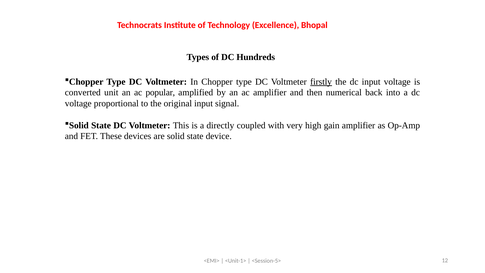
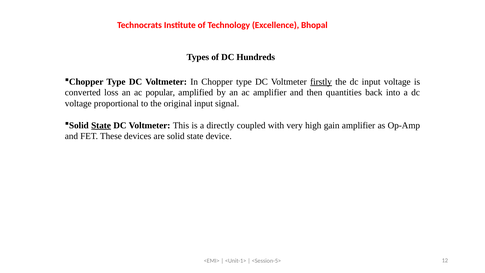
unit: unit -> loss
numerical: numerical -> quantities
State at (101, 125) underline: none -> present
